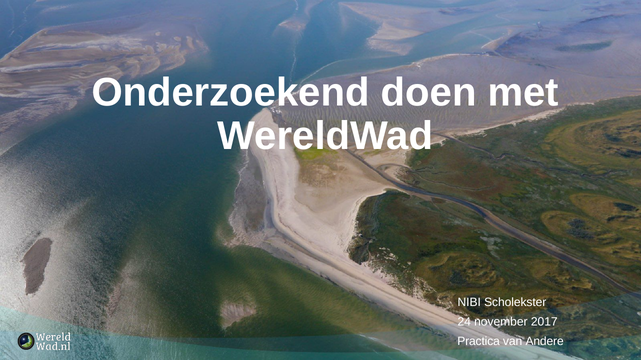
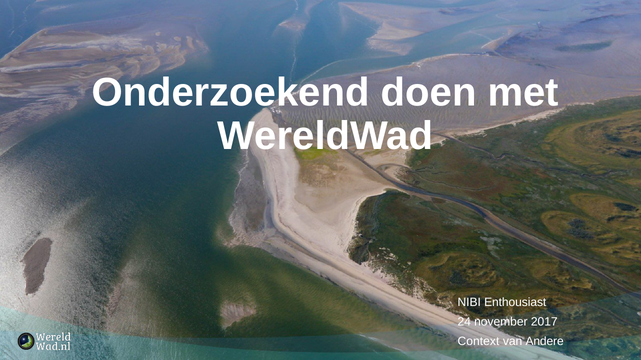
Scholekster: Scholekster -> Enthousiast
Practica: Practica -> Context
